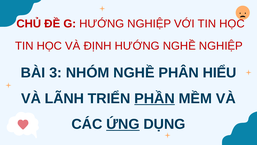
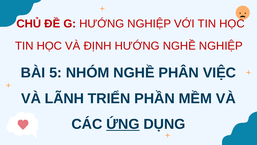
3: 3 -> 5
HIỂU: HIỂU -> VIỆC
PHẦN underline: present -> none
